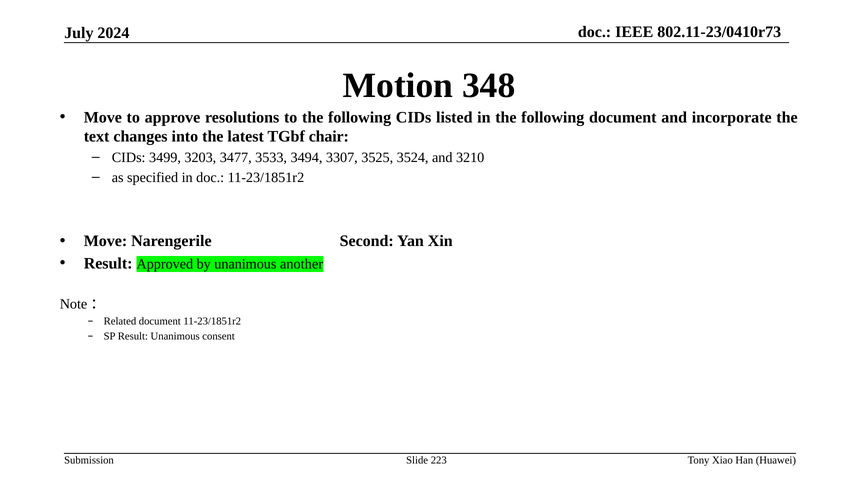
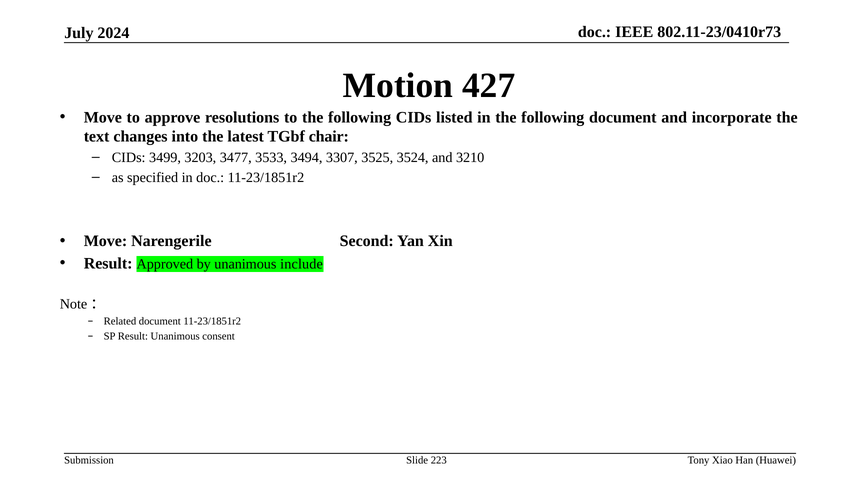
348: 348 -> 427
another: another -> include
